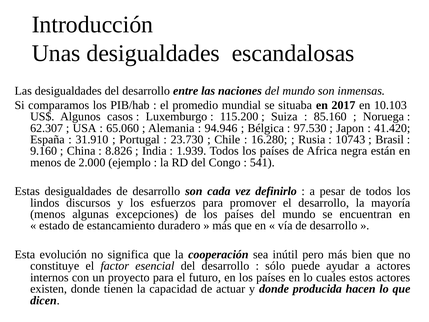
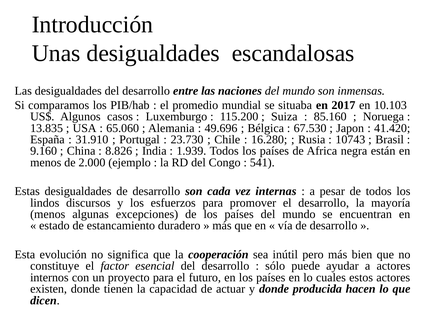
62.307: 62.307 -> 13.835
94.946: 94.946 -> 49.696
97.530: 97.530 -> 67.530
definirlo: definirlo -> internas
